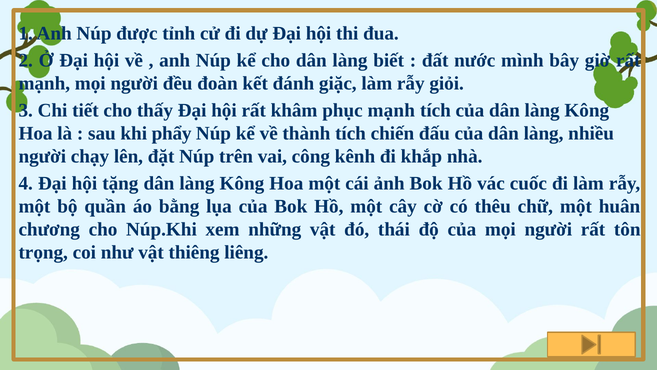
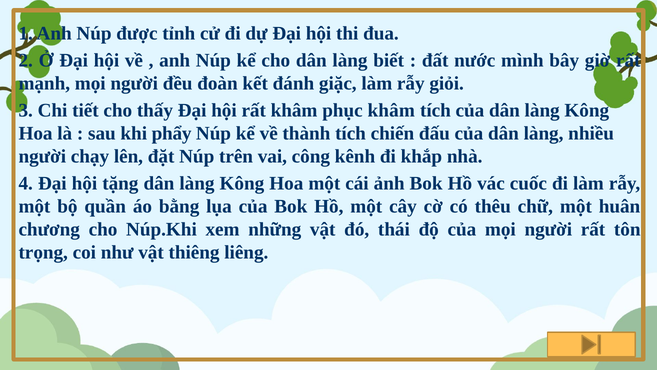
phục mạnh: mạnh -> khâm
